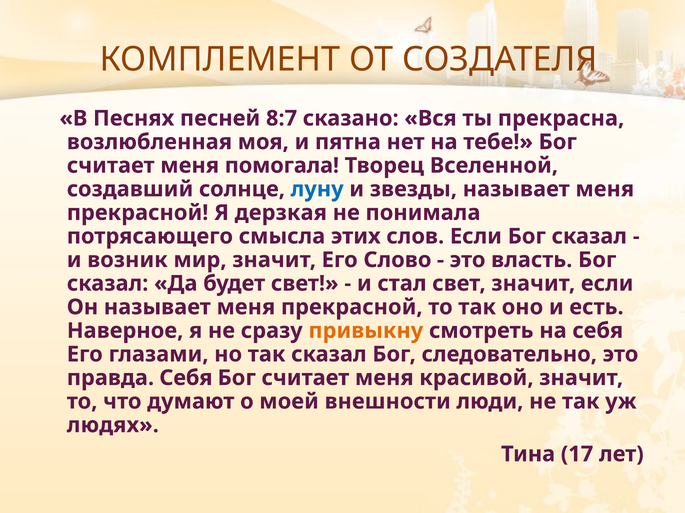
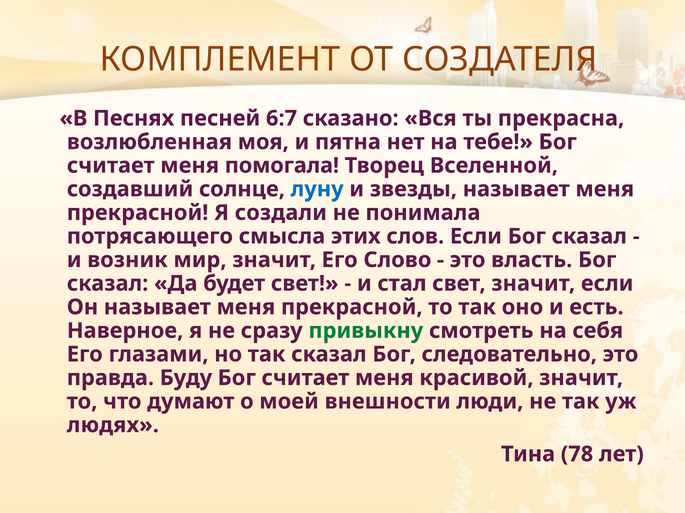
8:7: 8:7 -> 6:7
дерзкая: дерзкая -> создали
привыкну colour: orange -> green
правда Себя: Себя -> Буду
17: 17 -> 78
